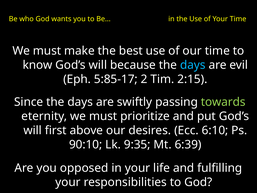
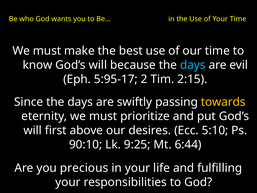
5:85-17: 5:85-17 -> 5:95-17
towards colour: light green -> yellow
6:10: 6:10 -> 5:10
9:35: 9:35 -> 9:25
6:39: 6:39 -> 6:44
opposed: opposed -> precious
